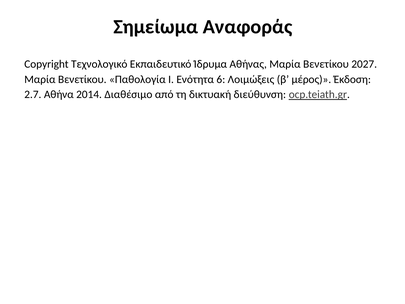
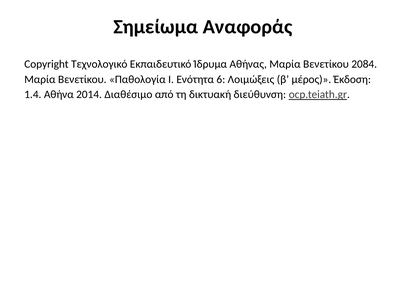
2027: 2027 -> 2084
2.7: 2.7 -> 1.4
